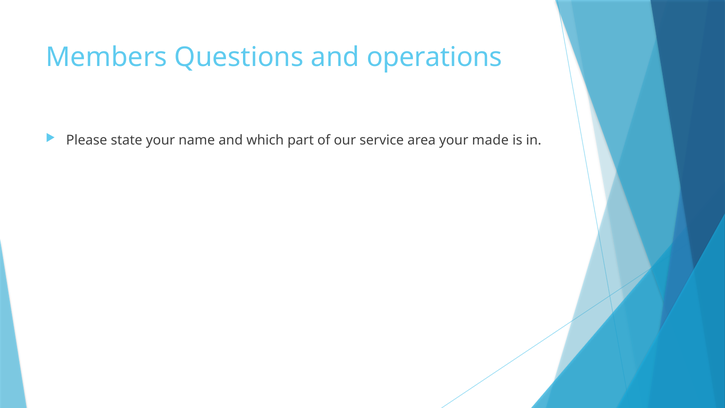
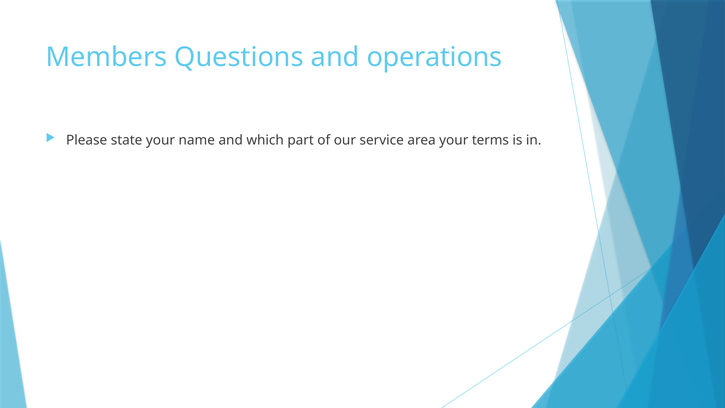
made: made -> terms
